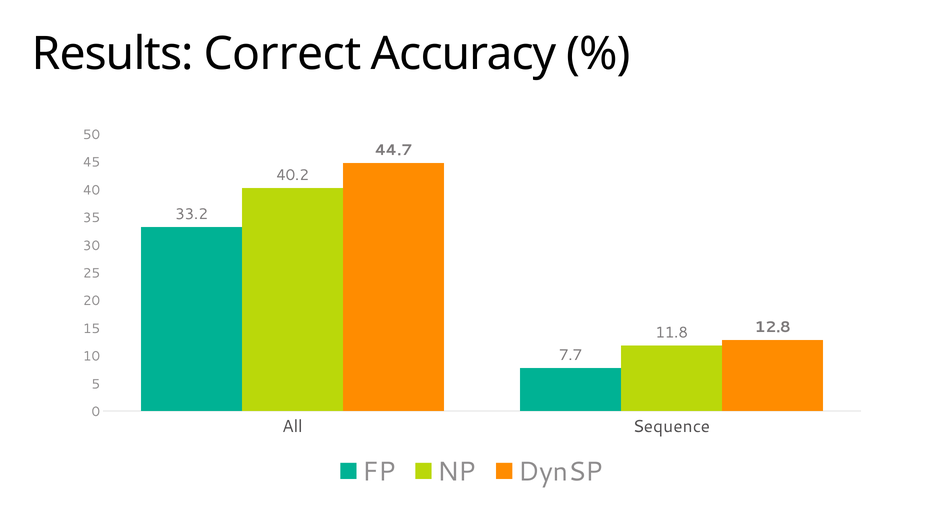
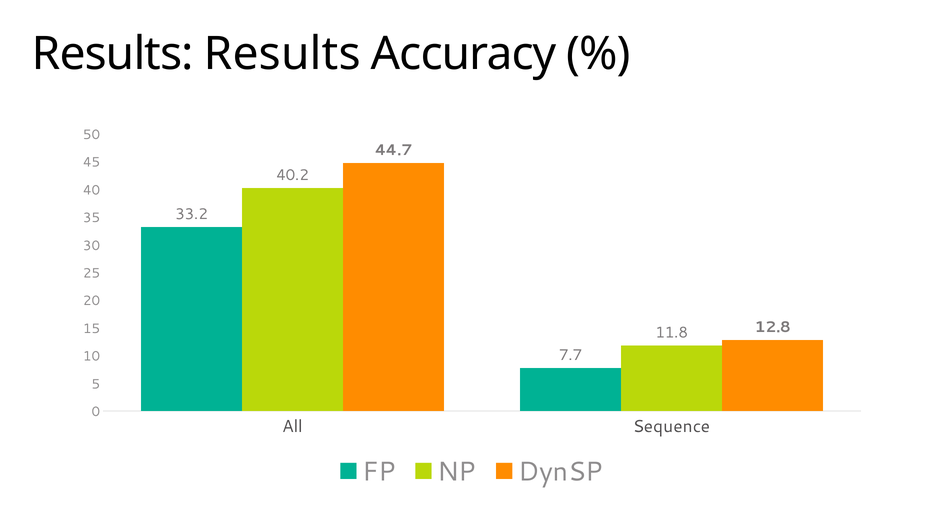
Results Correct: Correct -> Results
